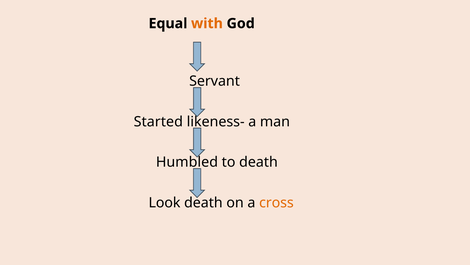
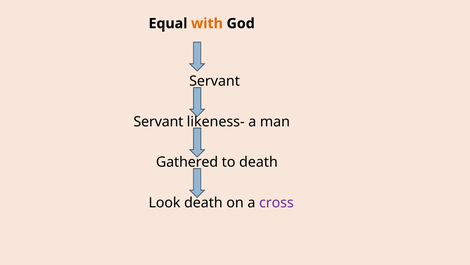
Started at (158, 121): Started -> Servant
Humbled: Humbled -> Gathered
cross colour: orange -> purple
